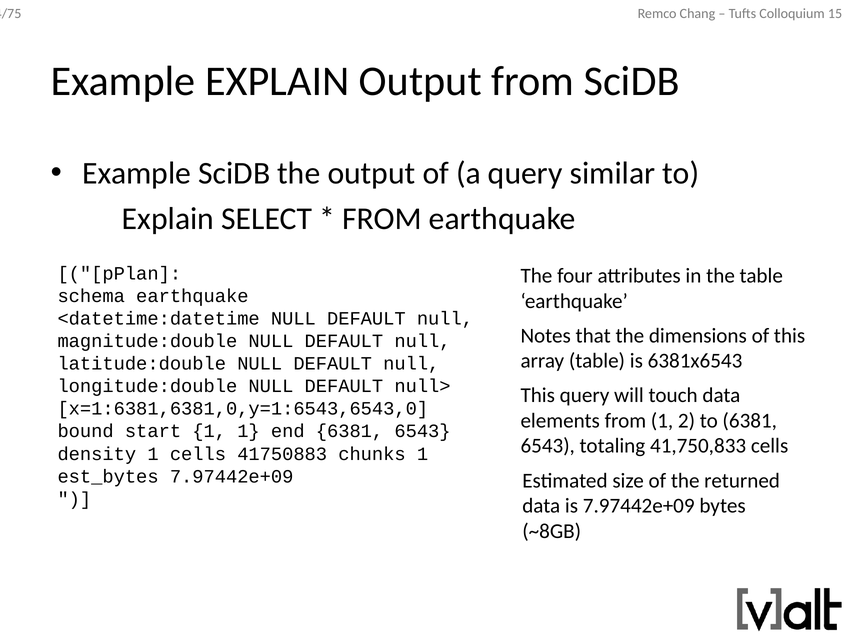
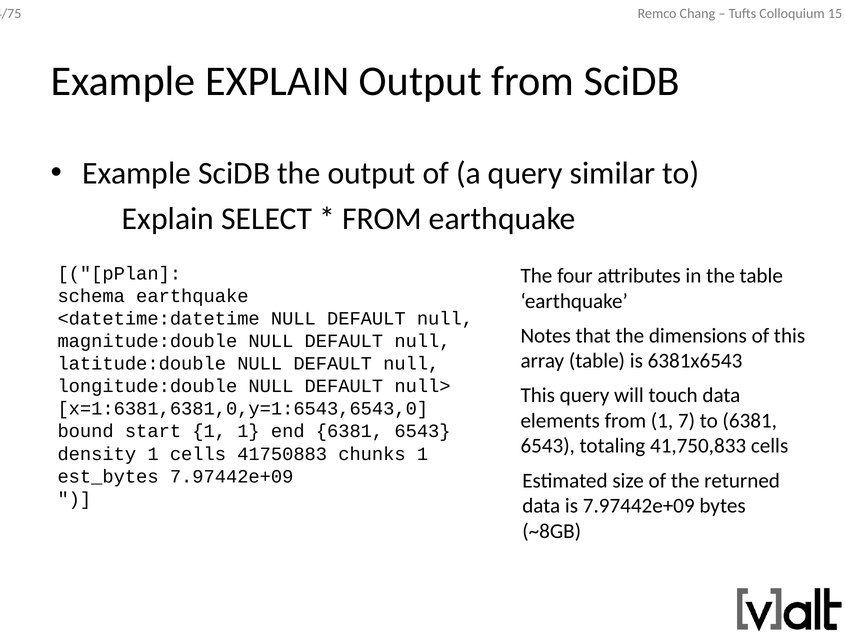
2: 2 -> 7
